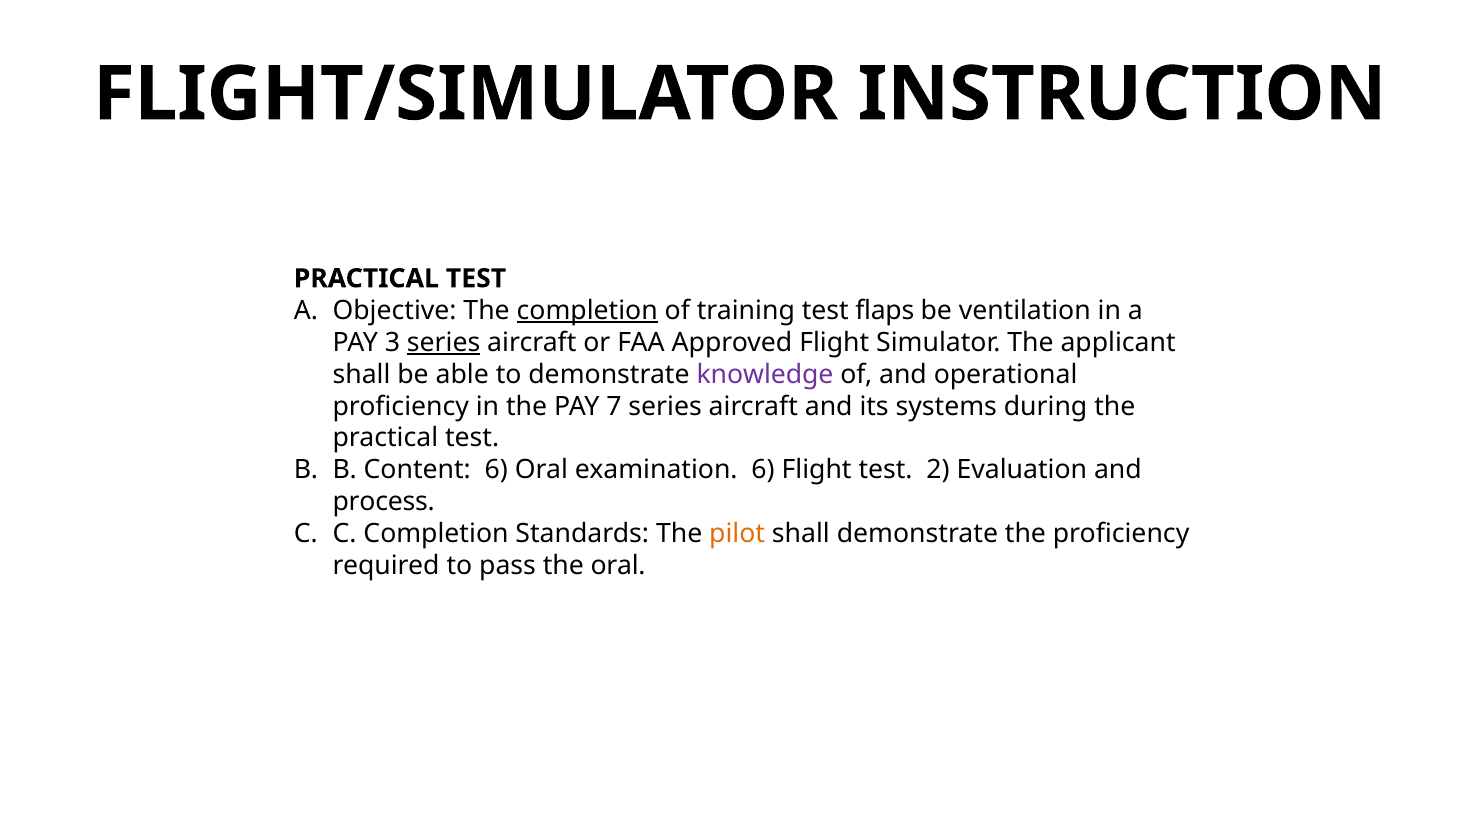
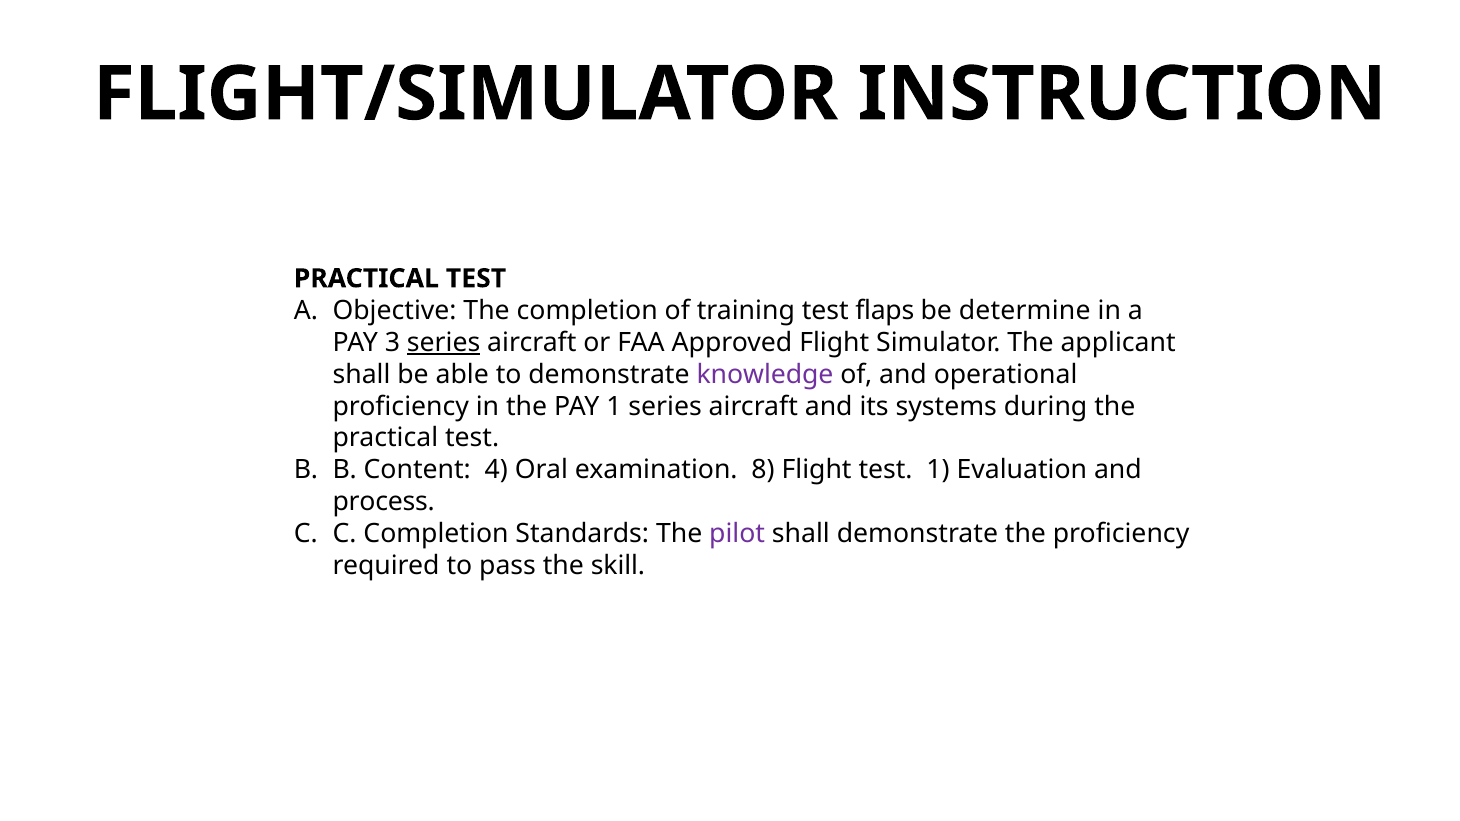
completion at (587, 311) underline: present -> none
ventilation: ventilation -> determine
PAY 7: 7 -> 1
Content 6: 6 -> 4
examination 6: 6 -> 8
test 2: 2 -> 1
pilot colour: orange -> purple
the oral: oral -> skill
